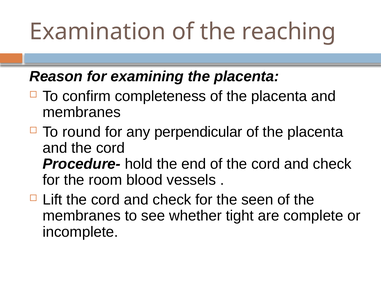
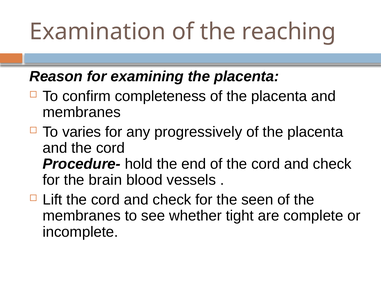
round: round -> varies
perpendicular: perpendicular -> progressively
room: room -> brain
